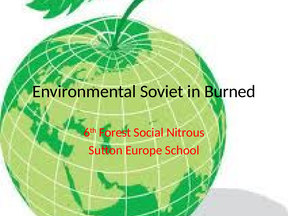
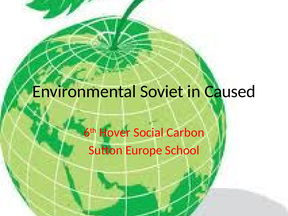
Burned: Burned -> Caused
Forest: Forest -> Hover
Nitrous: Nitrous -> Carbon
